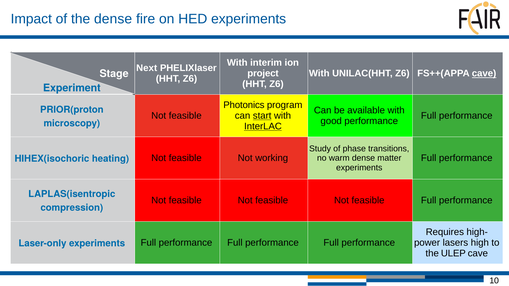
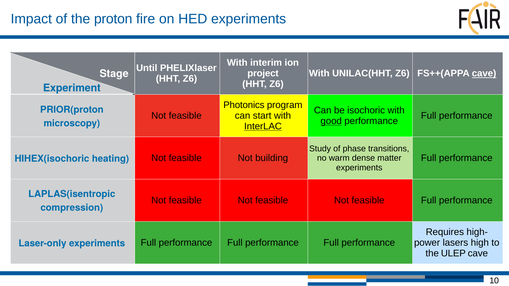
the dense: dense -> proton
Next: Next -> Until
available: available -> isochoric
start underline: present -> none
good underline: none -> present
working: working -> building
